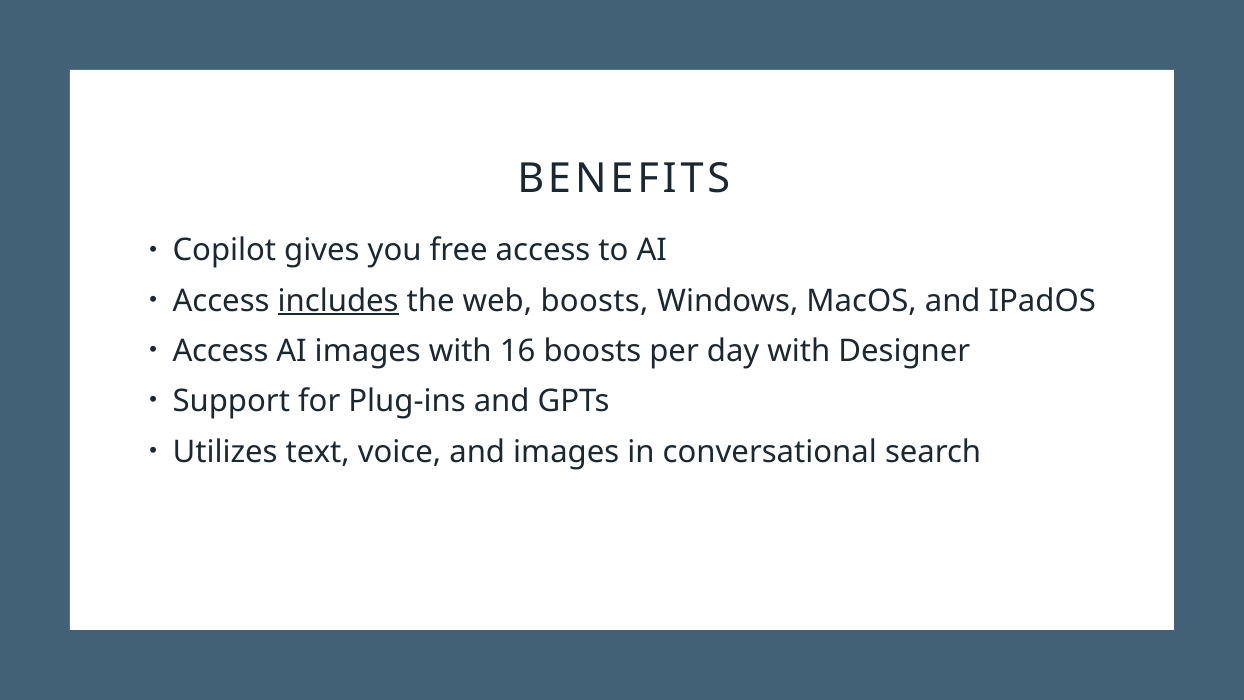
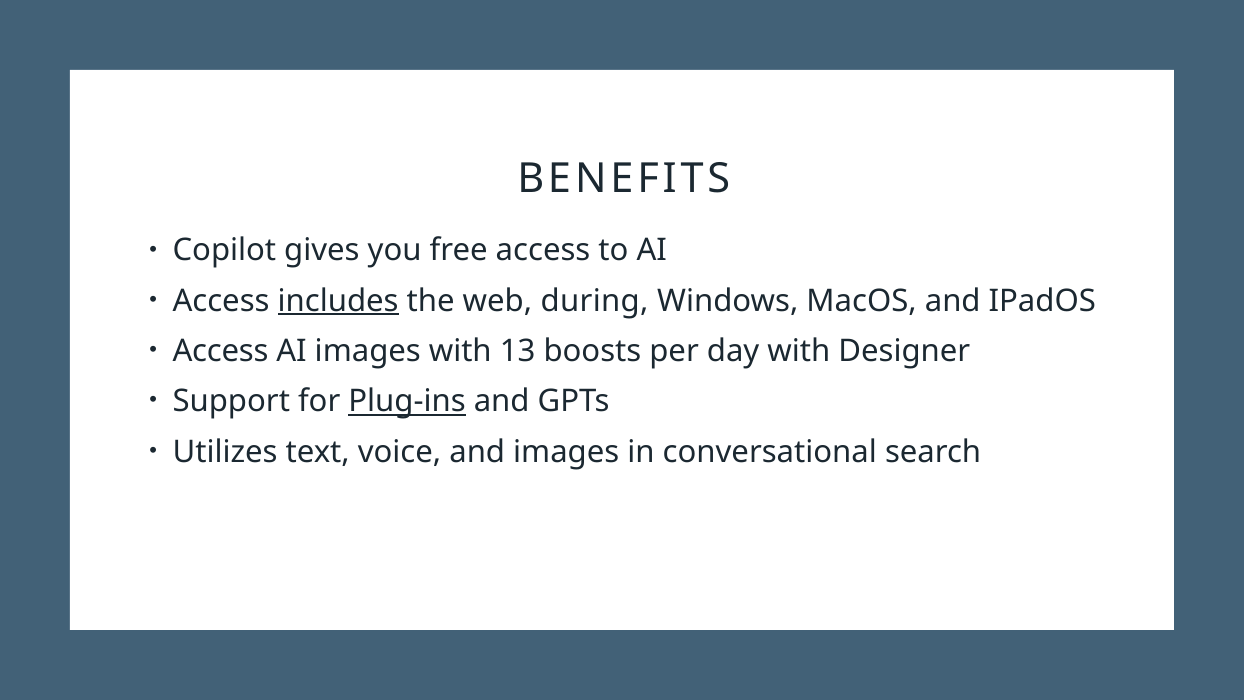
web boosts: boosts -> during
16: 16 -> 13
Plug-ins underline: none -> present
